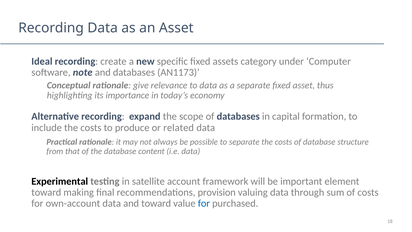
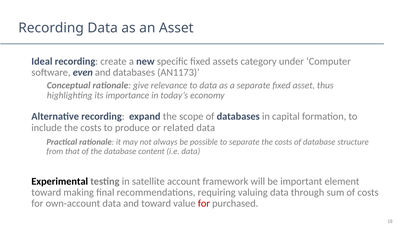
note: note -> even
provision: provision -> requiring
for at (204, 203) colour: blue -> red
